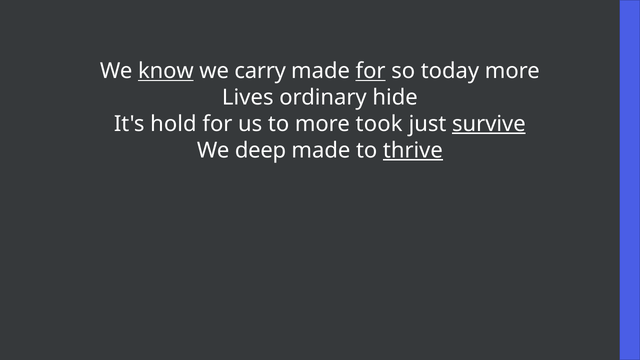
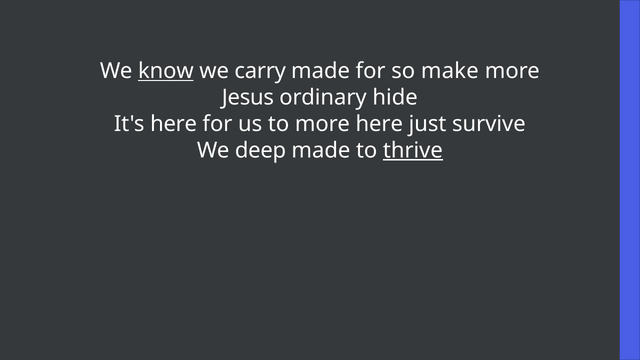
for at (371, 71) underline: present -> none
today: today -> make
Lives: Lives -> Jesus
It's hold: hold -> here
more took: took -> here
survive underline: present -> none
